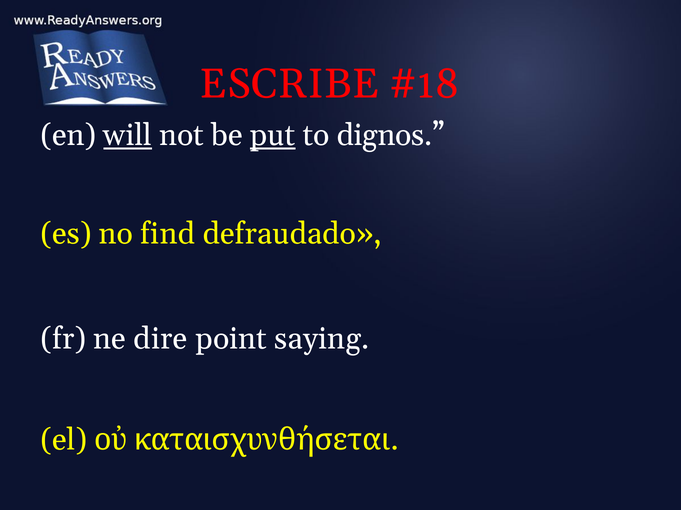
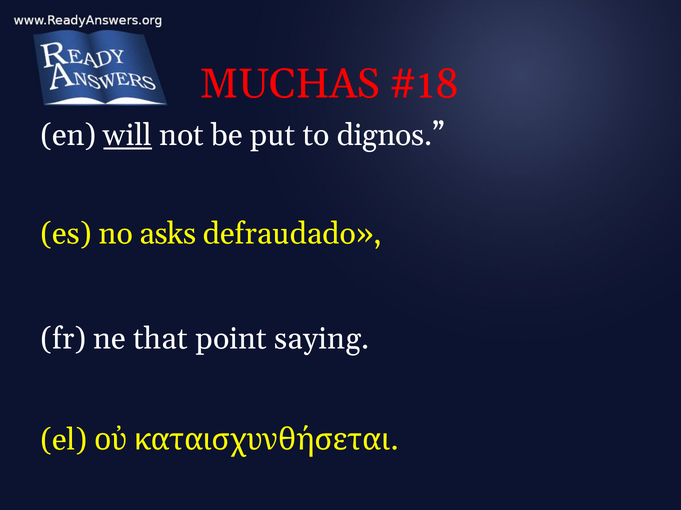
ESCRIBE: ESCRIBE -> MUCHAS
put underline: present -> none
find: find -> asks
dire: dire -> that
